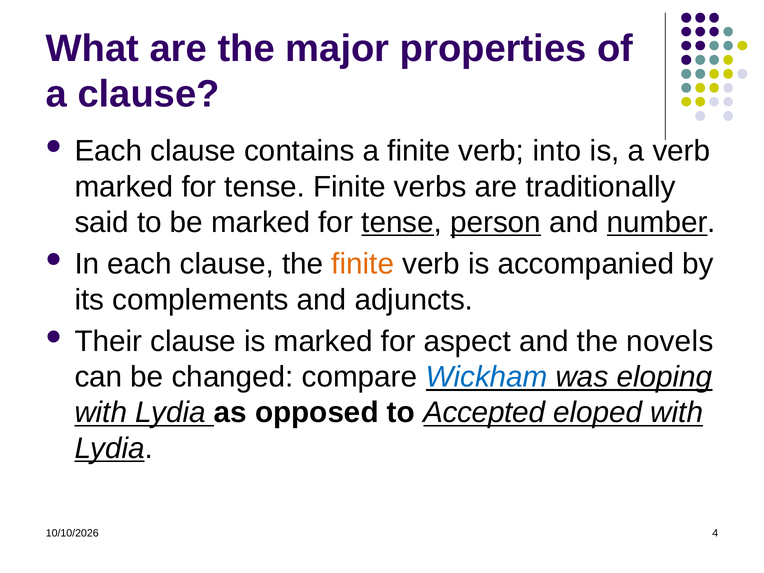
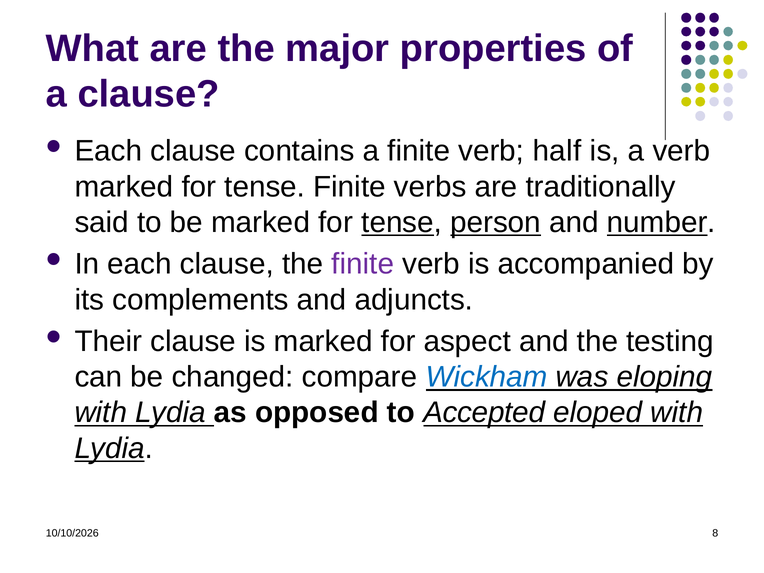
into: into -> half
finite at (363, 264) colour: orange -> purple
novels: novels -> testing
4: 4 -> 8
